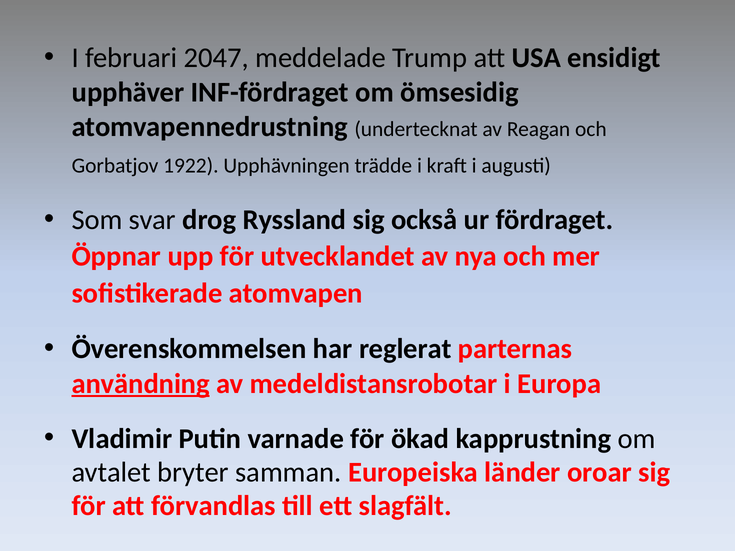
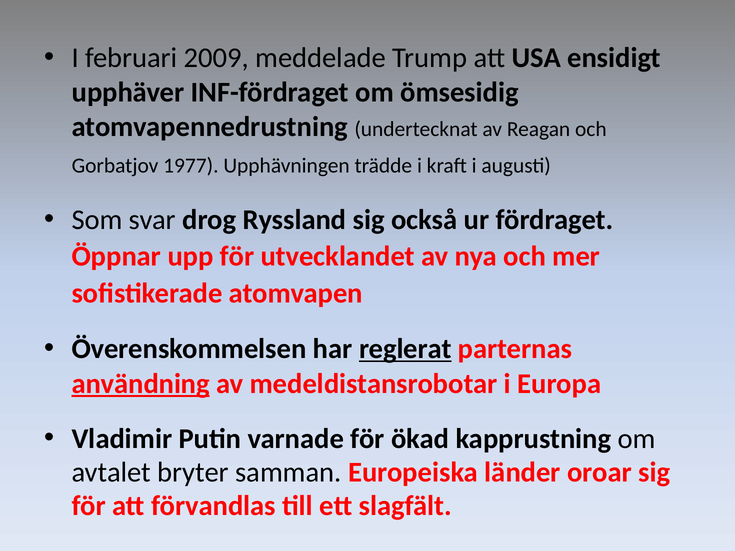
2047: 2047 -> 2009
1922: 1922 -> 1977
reglerat underline: none -> present
